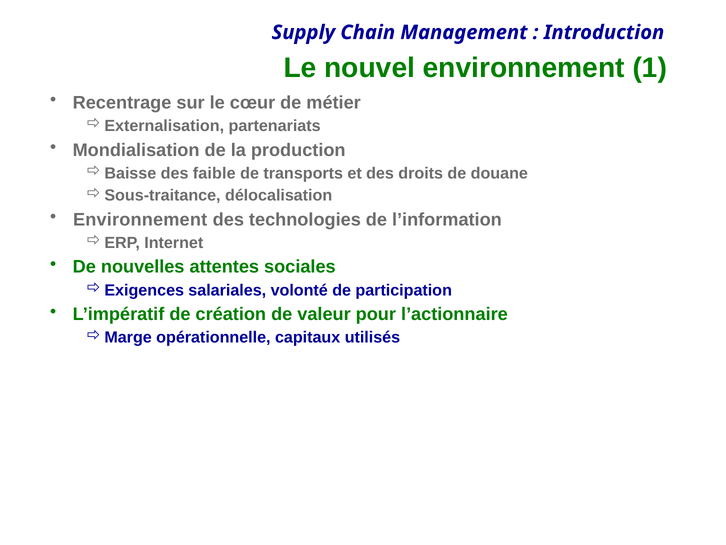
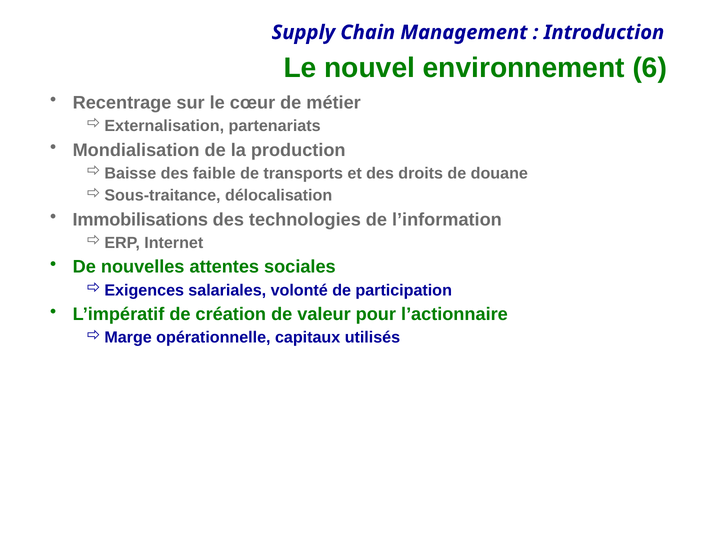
1: 1 -> 6
Environnement at (140, 219): Environnement -> Immobilisations
